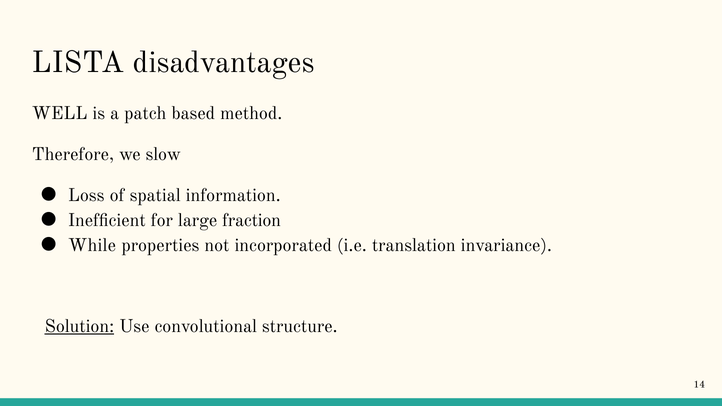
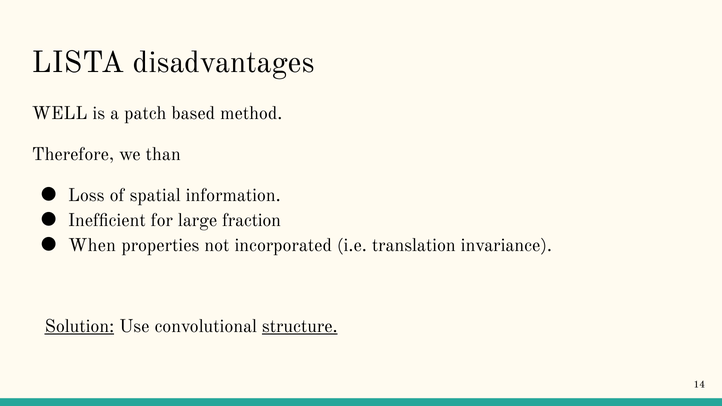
slow: slow -> than
While: While -> When
structure underline: none -> present
